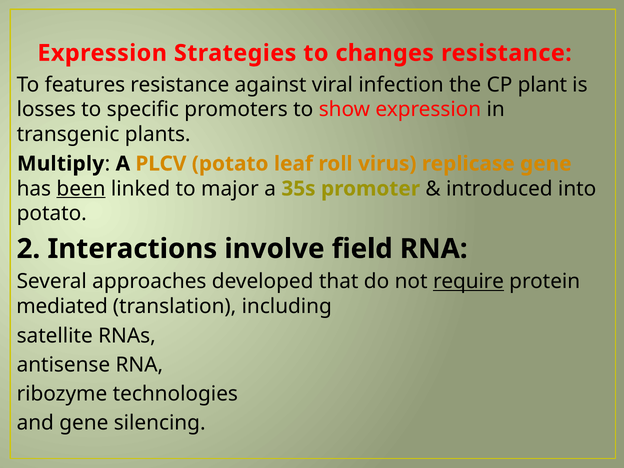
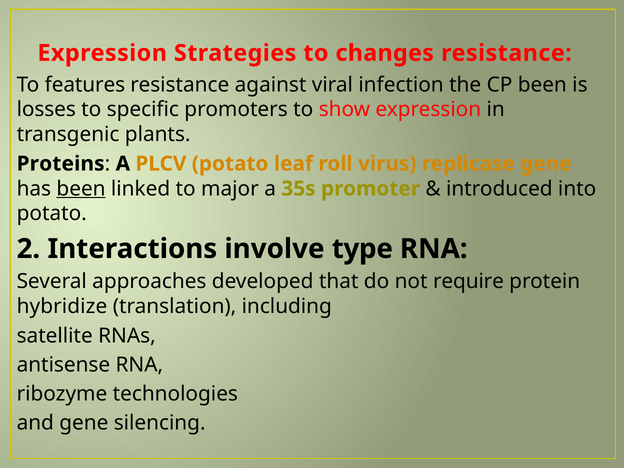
CP plant: plant -> been
Multiply: Multiply -> Proteins
field: field -> type
require underline: present -> none
mediated: mediated -> hybridize
